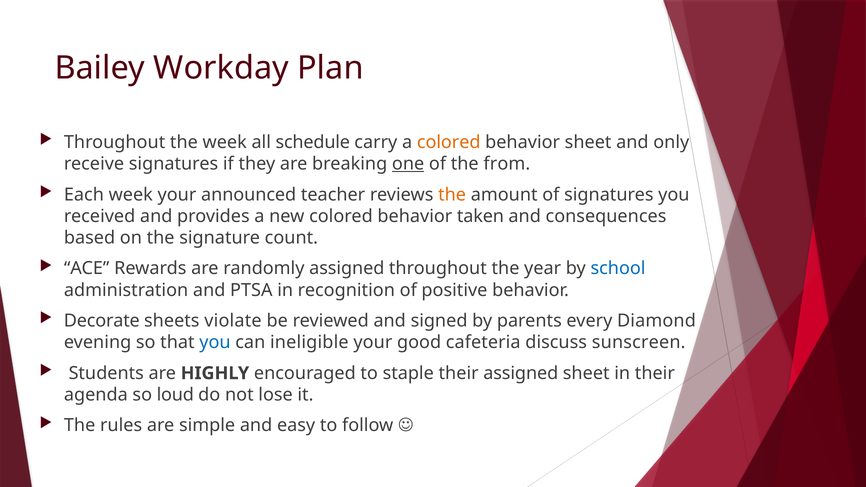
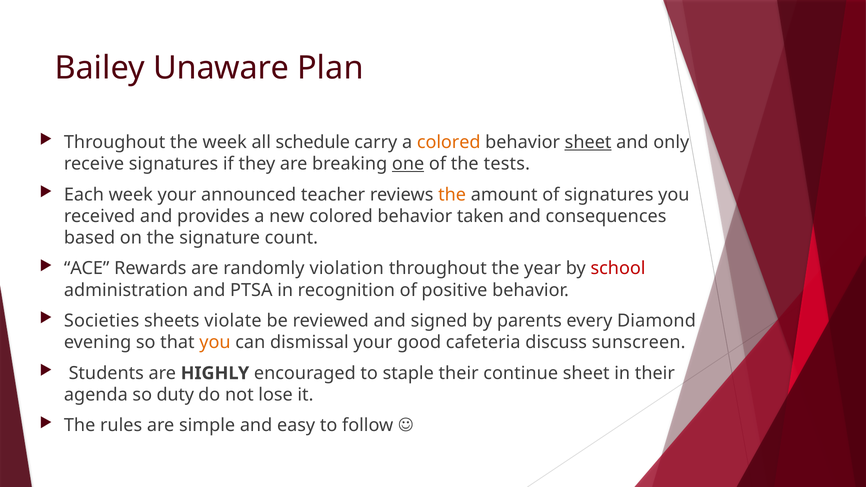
Workday: Workday -> Unaware
sheet at (588, 142) underline: none -> present
from: from -> tests
randomly assigned: assigned -> violation
school colour: blue -> red
Decorate: Decorate -> Societies
you at (215, 343) colour: blue -> orange
ineligible: ineligible -> dismissal
their assigned: assigned -> continue
loud: loud -> duty
